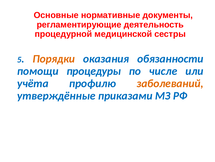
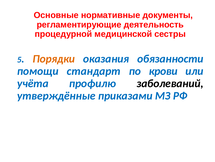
процедуры: процедуры -> стандарт
числе: числе -> крови
заболеваний colour: orange -> black
